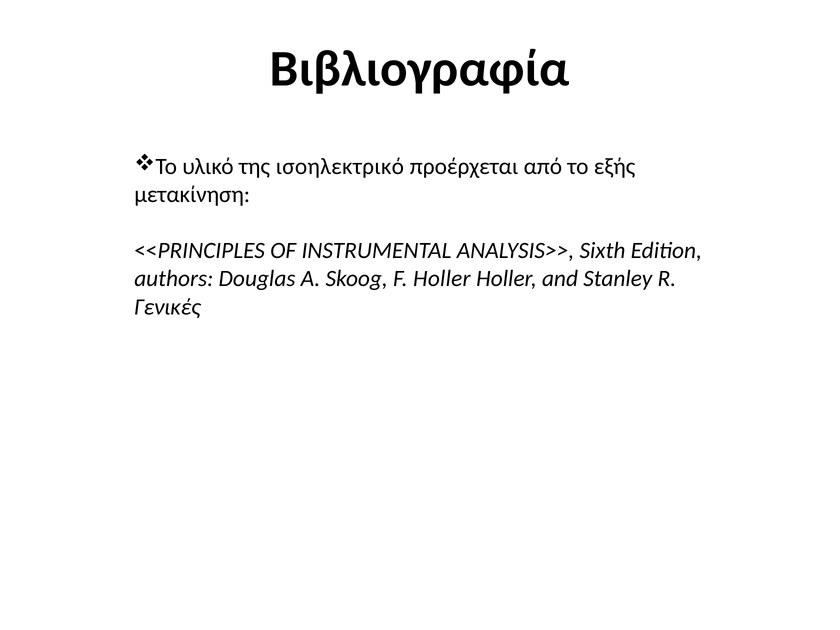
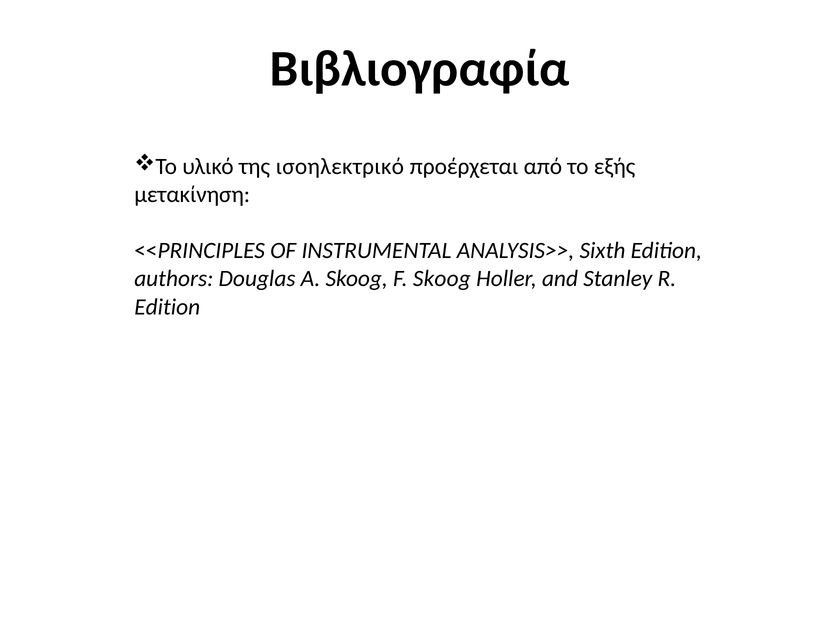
F Holler: Holler -> Skoog
Γενικές at (167, 307): Γενικές -> Edition
